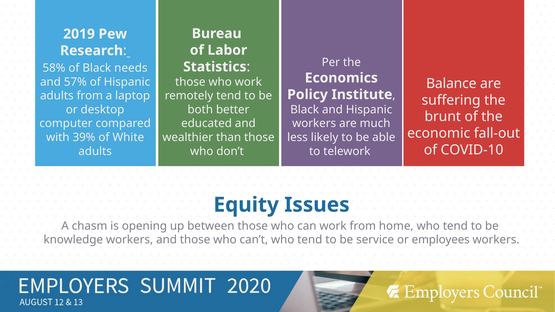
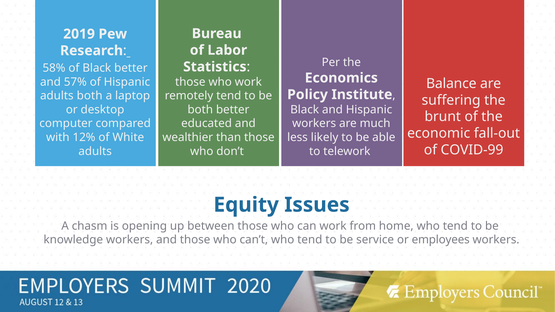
Black needs: needs -> better
adults from: from -> both
39%: 39% -> 12%
COVID-10: COVID-10 -> COVID-99
